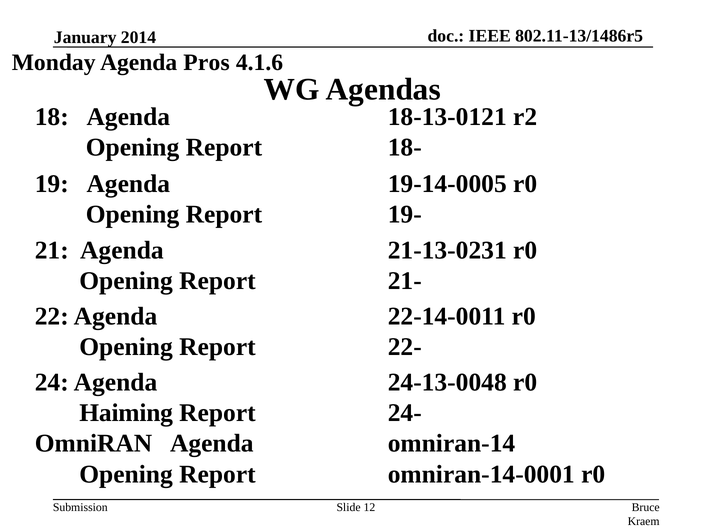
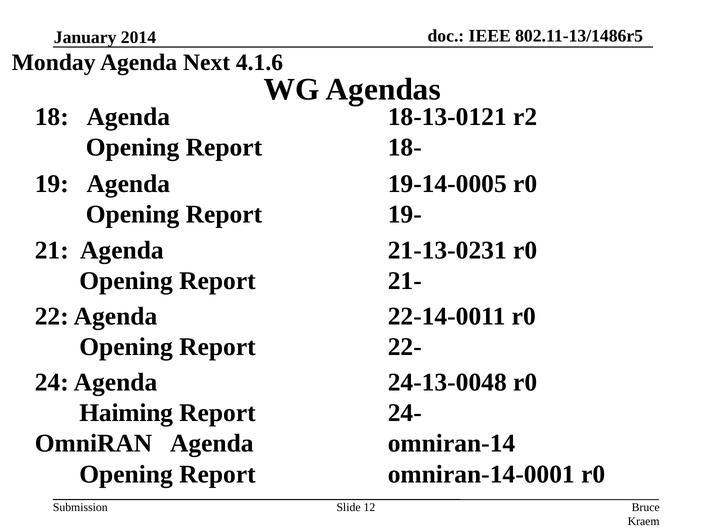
Pros: Pros -> Next
